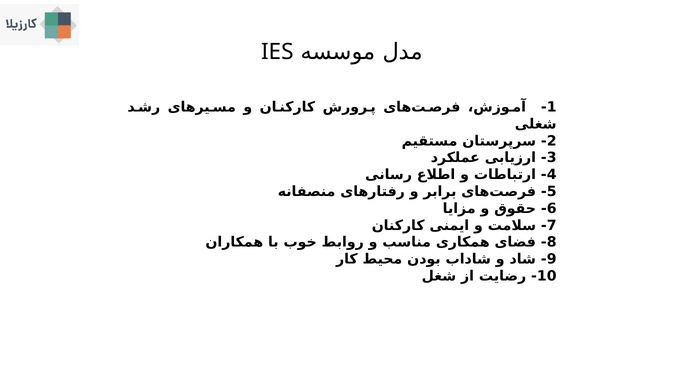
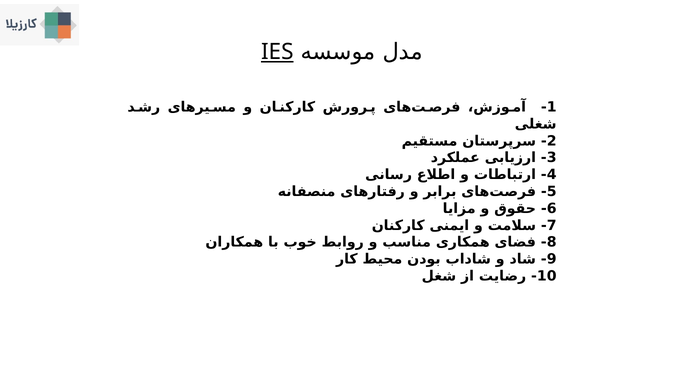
IES underline: none -> present
